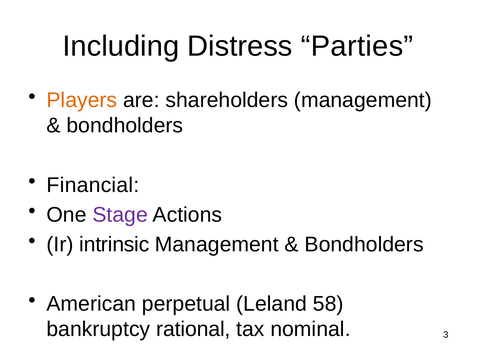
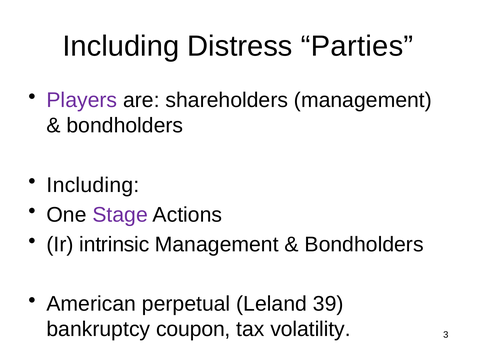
Players colour: orange -> purple
Financial at (93, 185): Financial -> Including
58: 58 -> 39
rational: rational -> coupon
nominal: nominal -> volatility
